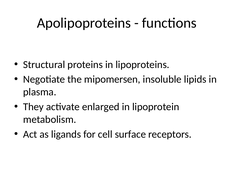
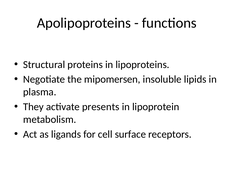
enlarged: enlarged -> presents
